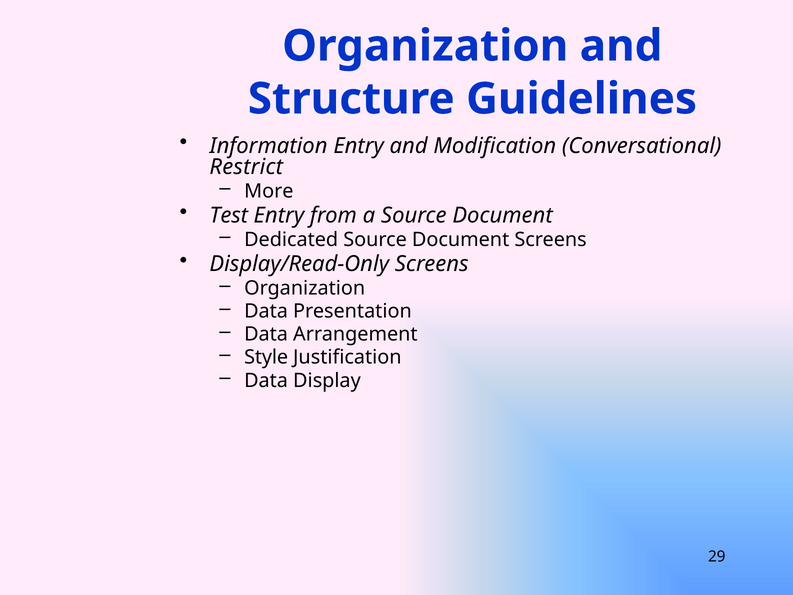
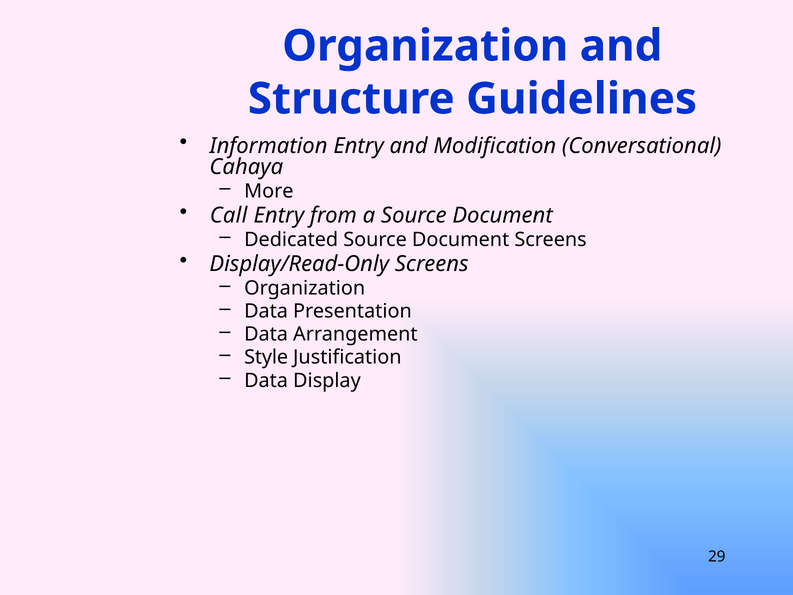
Restrict: Restrict -> Cahaya
Test: Test -> Call
